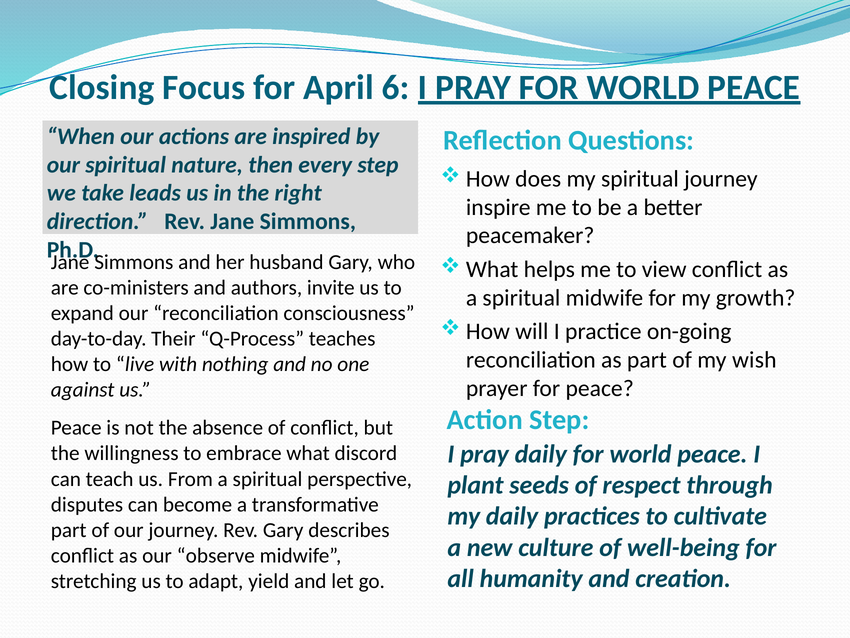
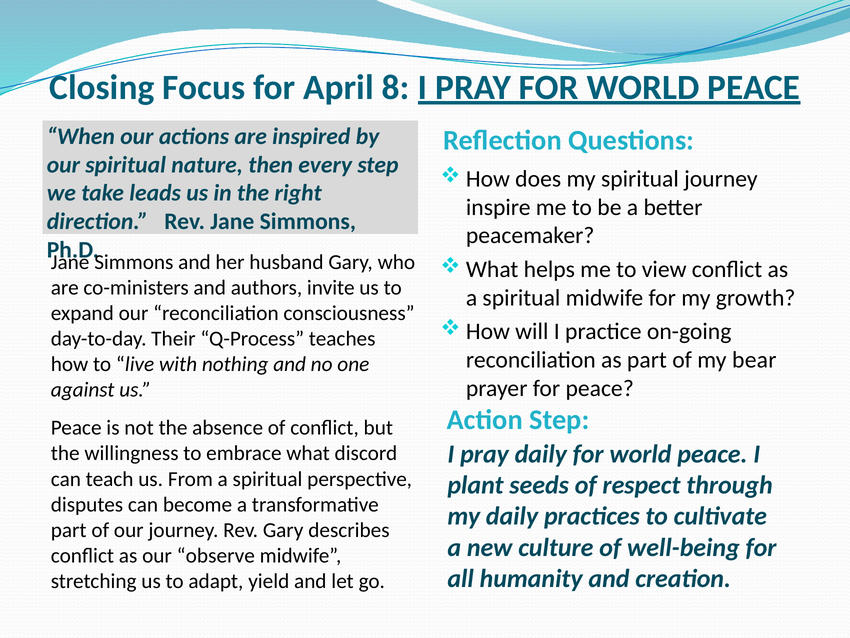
6: 6 -> 8
wish: wish -> bear
